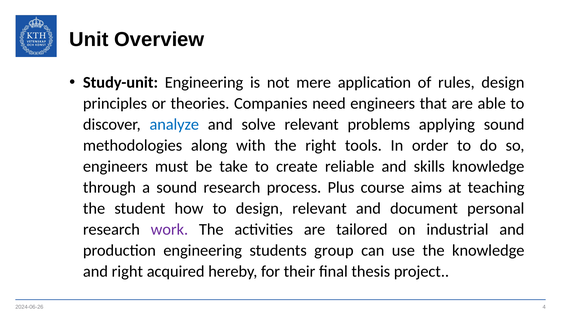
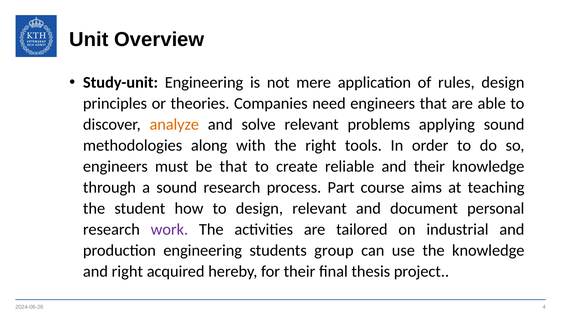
analyze colour: blue -> orange
be take: take -> that
and skills: skills -> their
Plus: Plus -> Part
